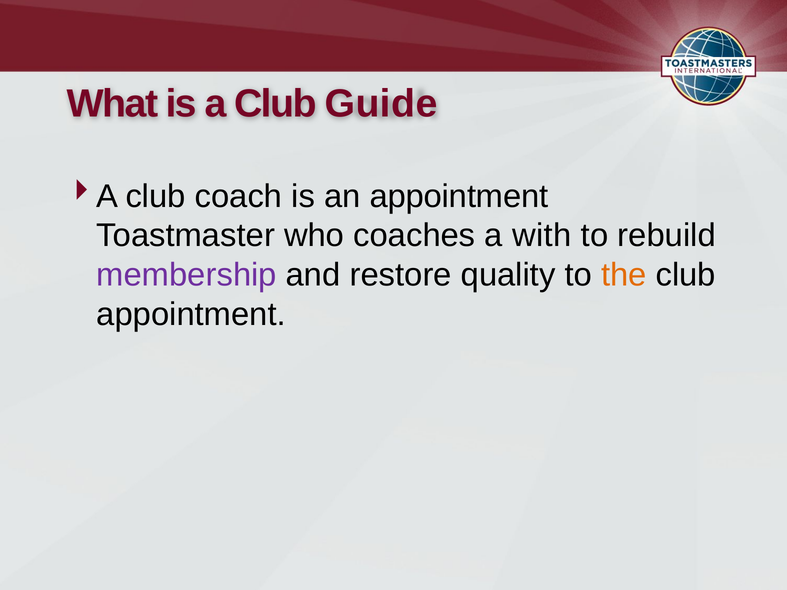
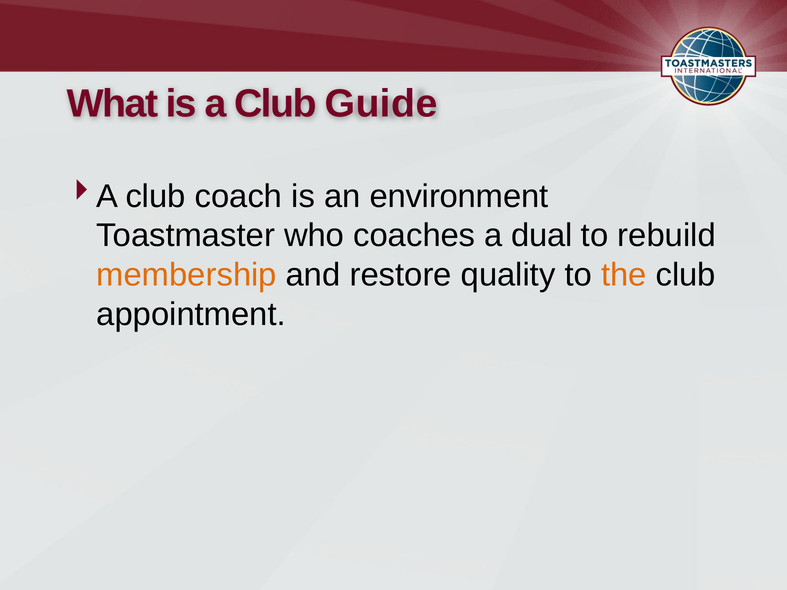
an appointment: appointment -> environment
with: with -> dual
membership colour: purple -> orange
